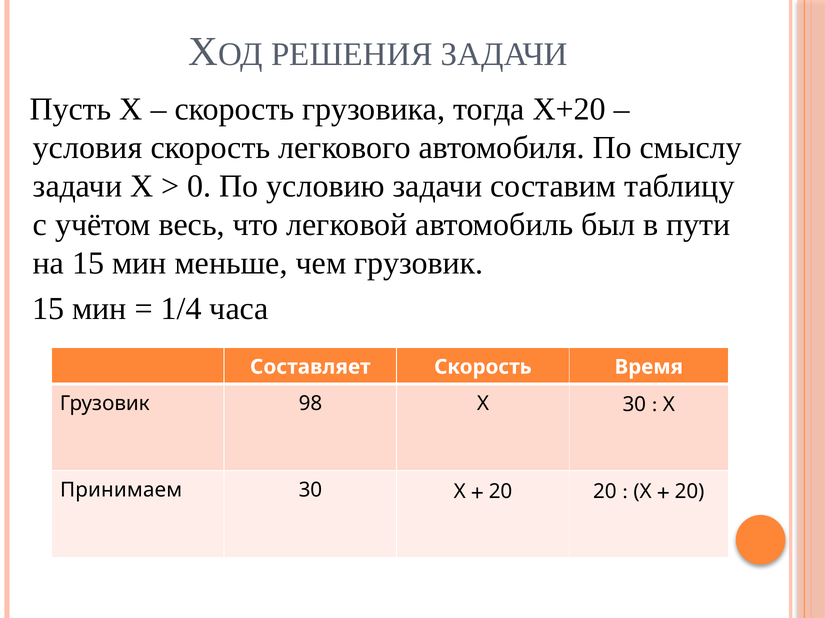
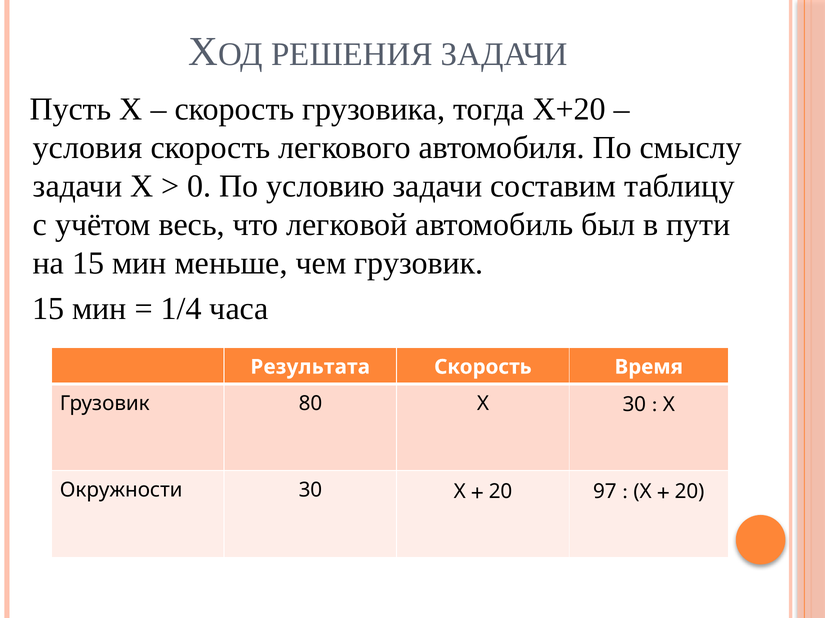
Составляет: Составляет -> Результата
98: 98 -> 80
Принимаем: Принимаем -> Окружности
20 20: 20 -> 97
